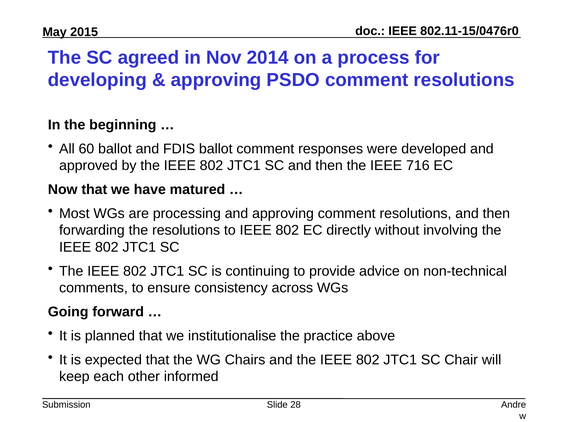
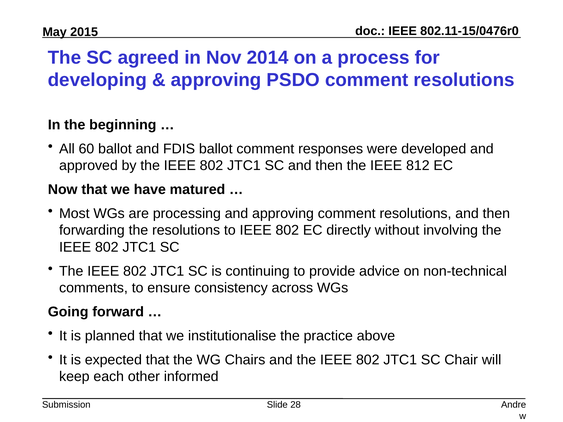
716: 716 -> 812
